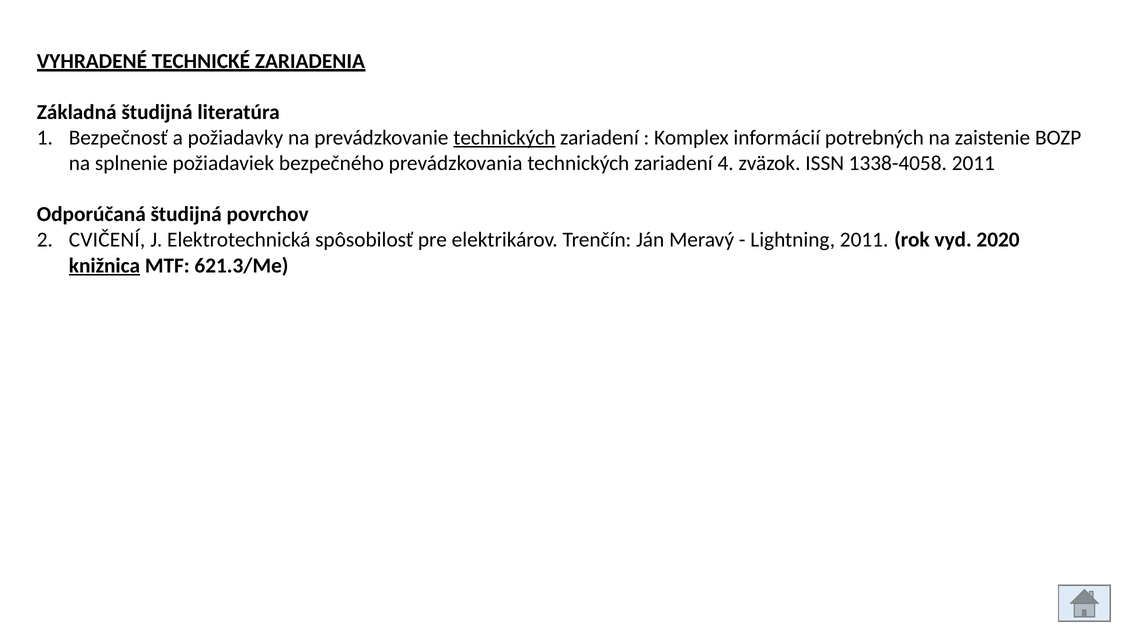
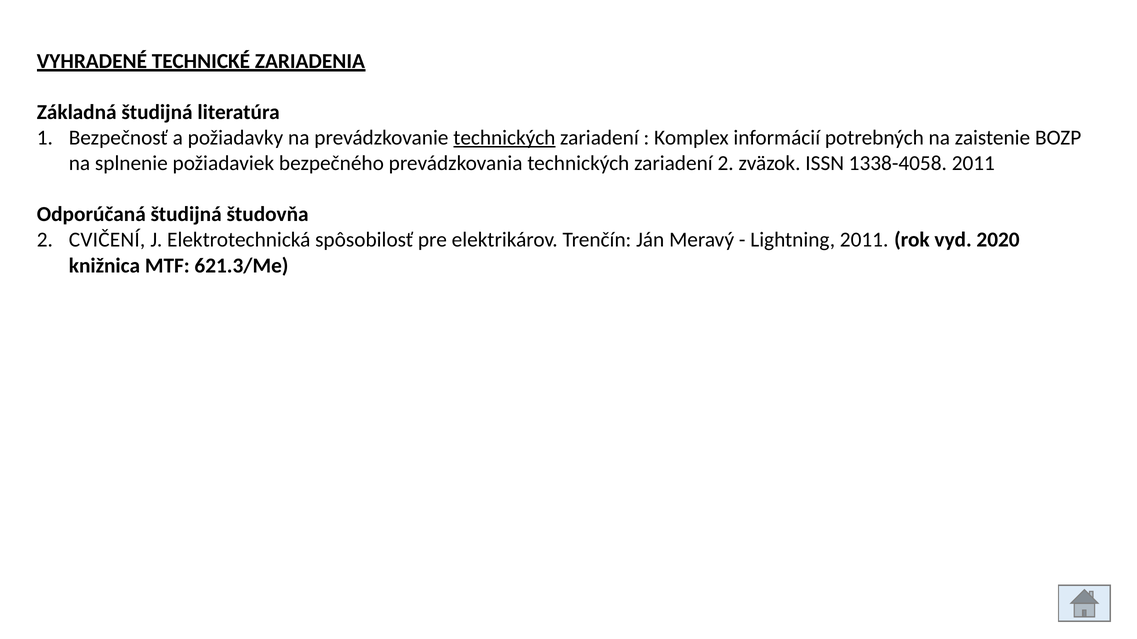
zariadení 4: 4 -> 2
povrchov: povrchov -> študovňa
knižnica underline: present -> none
